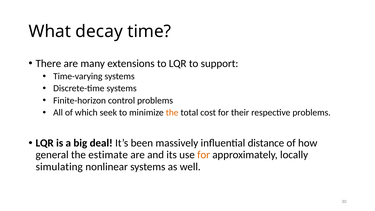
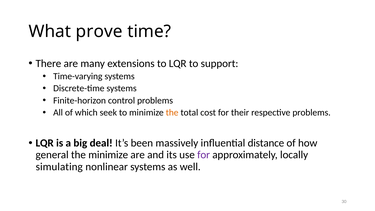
decay: decay -> prove
the estimate: estimate -> minimize
for at (204, 155) colour: orange -> purple
